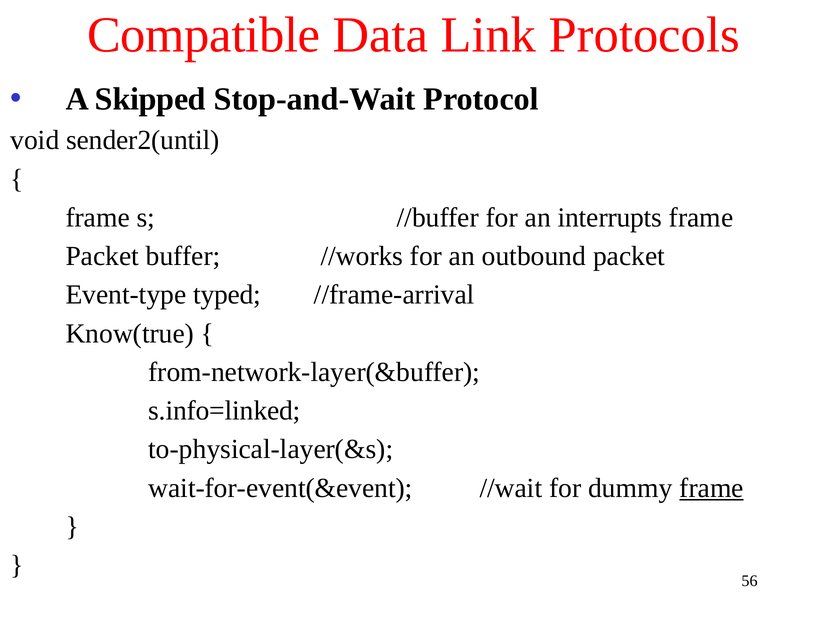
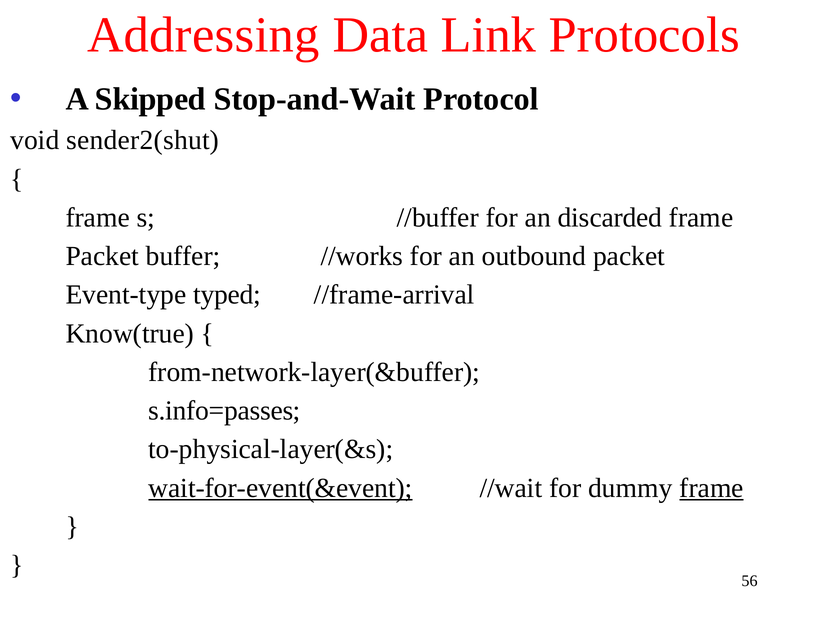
Compatible: Compatible -> Addressing
sender2(until: sender2(until -> sender2(shut
interrupts: interrupts -> discarded
s.info=linked: s.info=linked -> s.info=passes
wait-for-event(&event underline: none -> present
